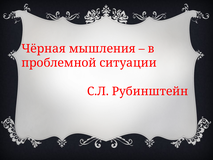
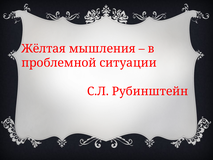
Чёрная: Чёрная -> Жёлтая
